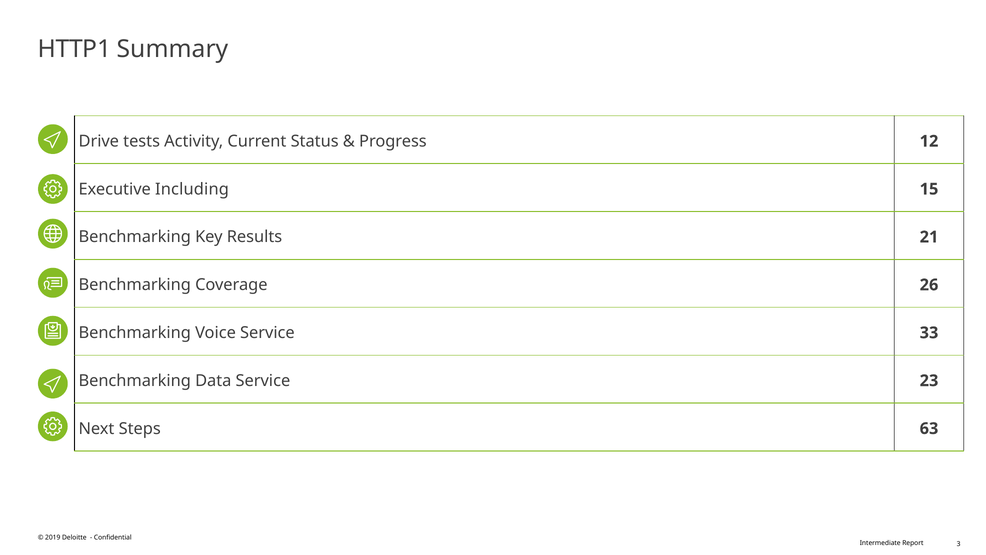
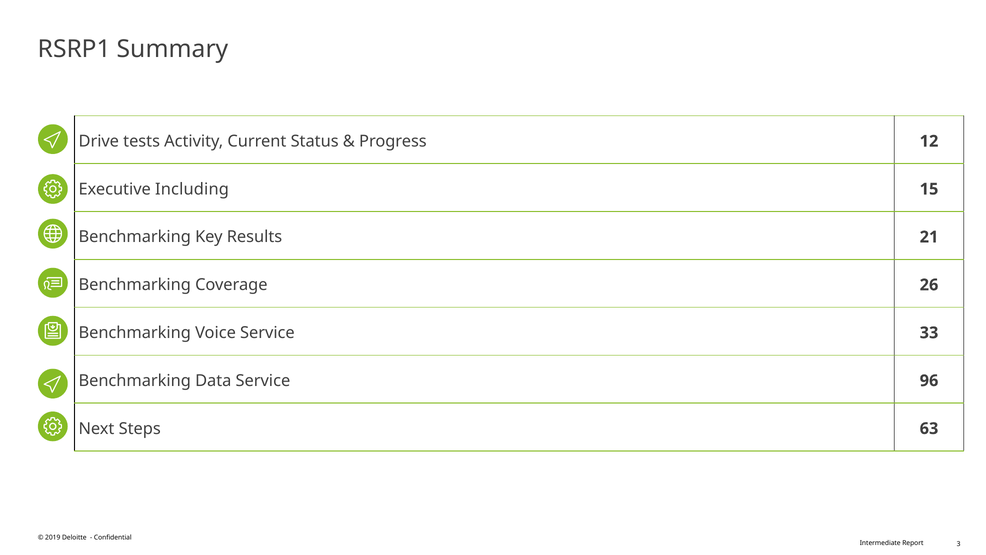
HTTP1: HTTP1 -> RSRP1
23: 23 -> 96
